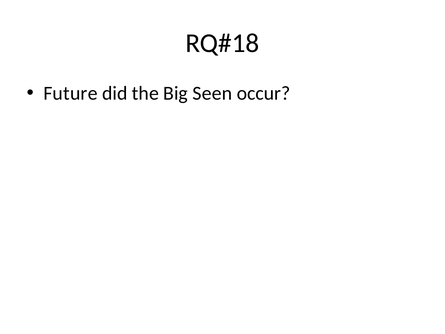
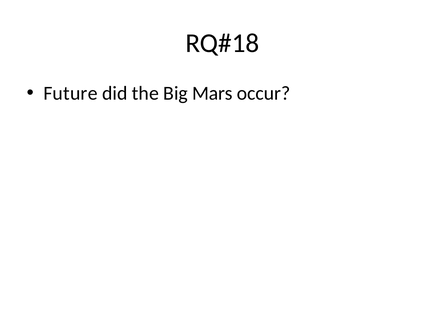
Seen: Seen -> Mars
